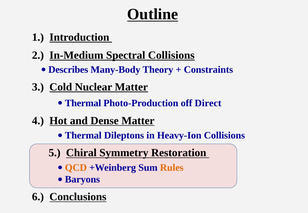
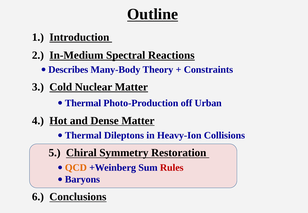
Spectral Collisions: Collisions -> Reactions
Direct: Direct -> Urban
Rules colour: orange -> red
